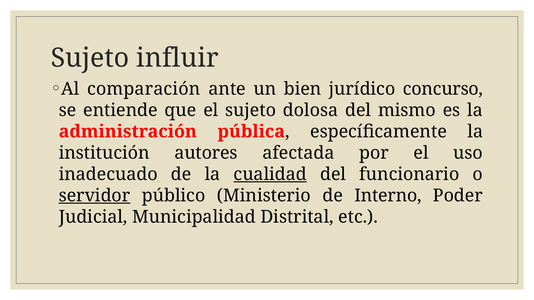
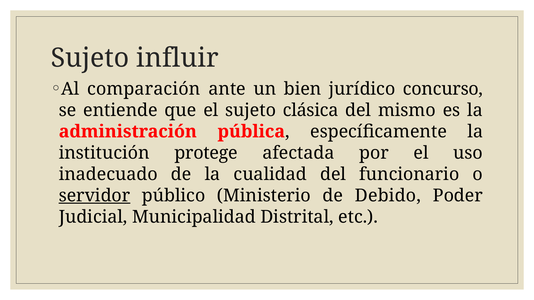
dolosa: dolosa -> clásica
autores: autores -> protege
cualidad underline: present -> none
Interno: Interno -> Debido
